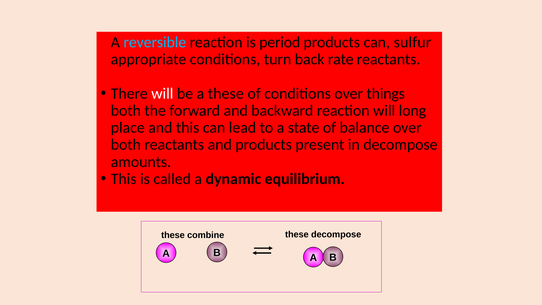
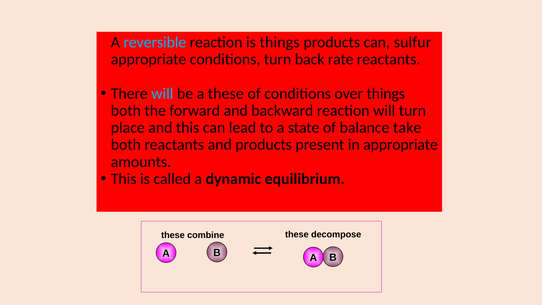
is period: period -> things
will at (162, 93) colour: white -> light blue
will long: long -> turn
balance over: over -> take
in decompose: decompose -> appropriate
